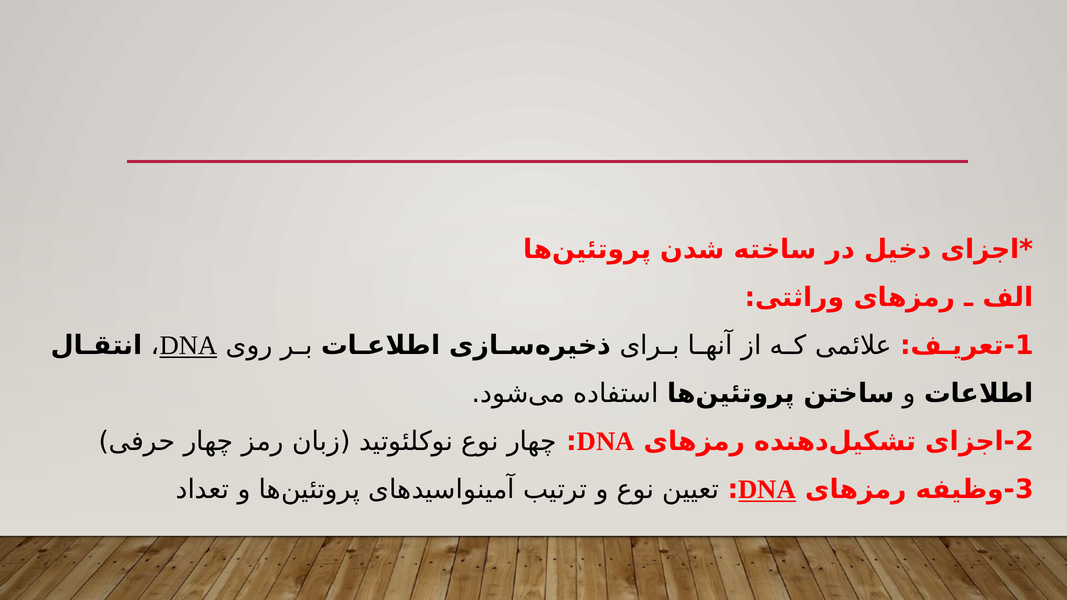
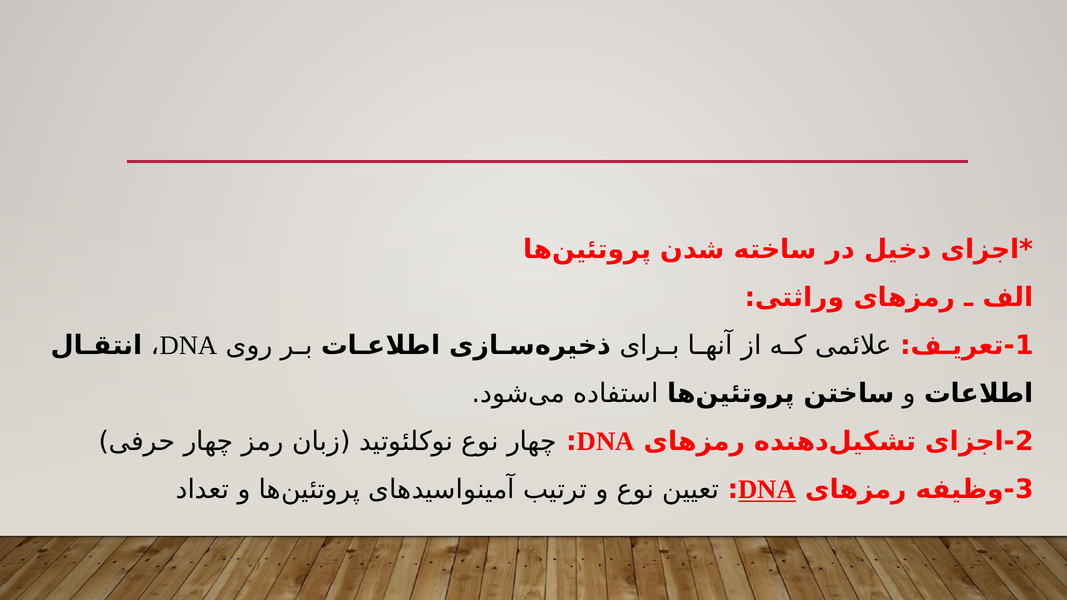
DNA at (188, 346) underline: present -> none
